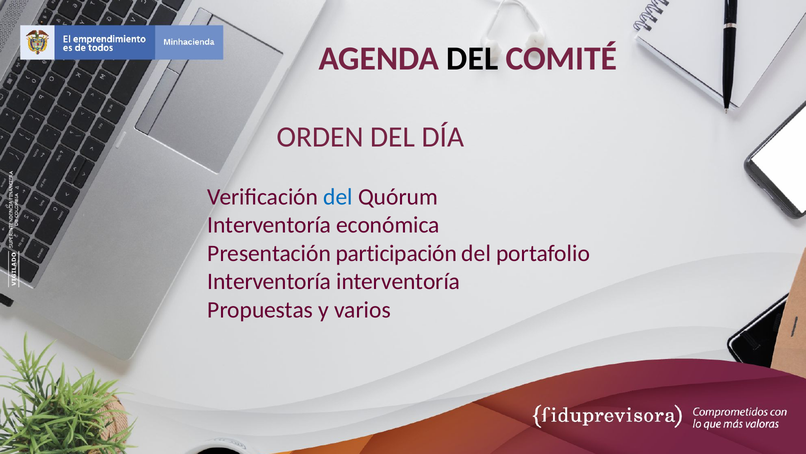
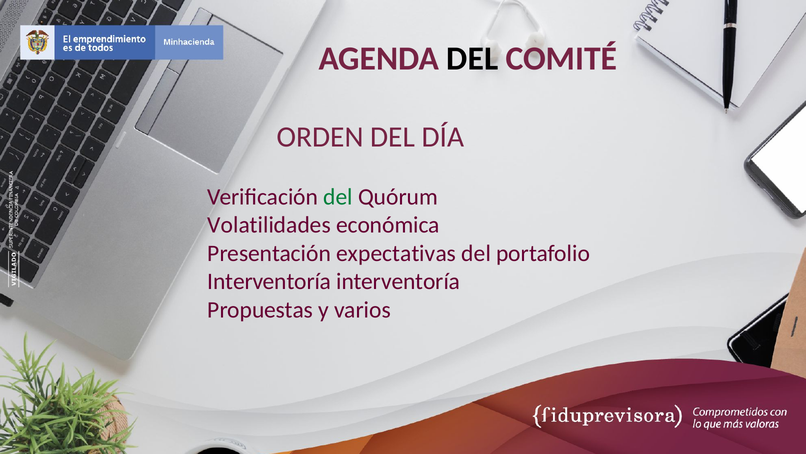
del at (338, 197) colour: blue -> green
Interventoría at (269, 225): Interventoría -> Volatilidades
participación: participación -> expectativas
